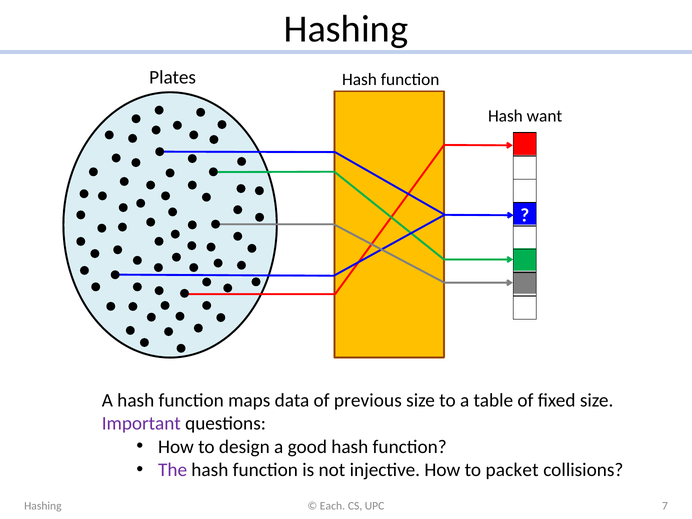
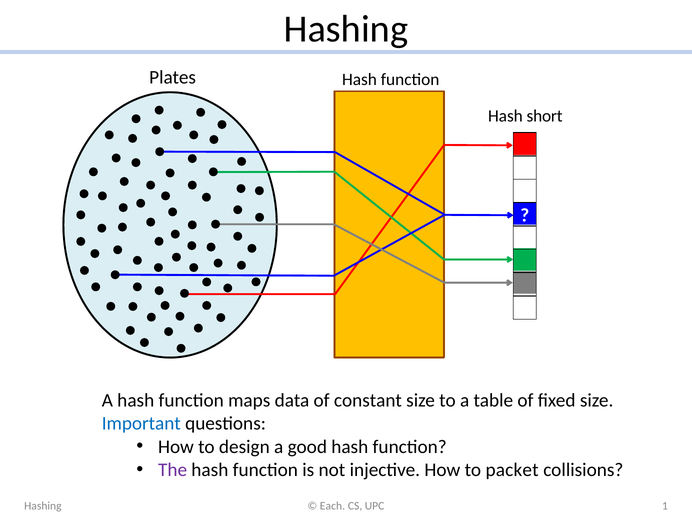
want: want -> short
previous: previous -> constant
Important colour: purple -> blue
7: 7 -> 1
